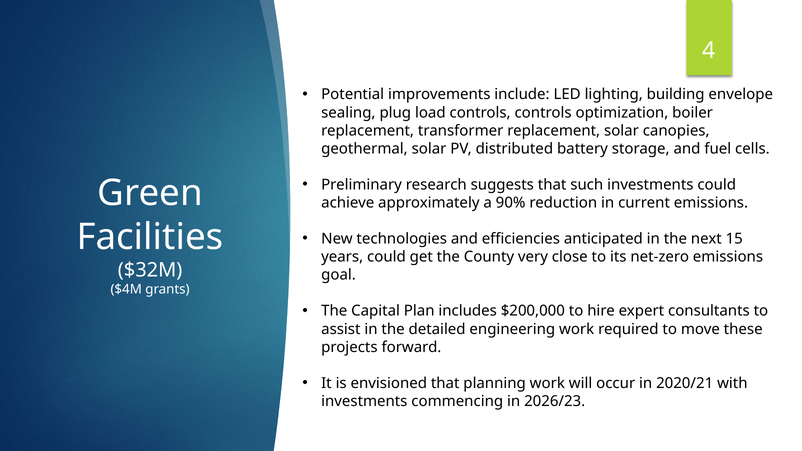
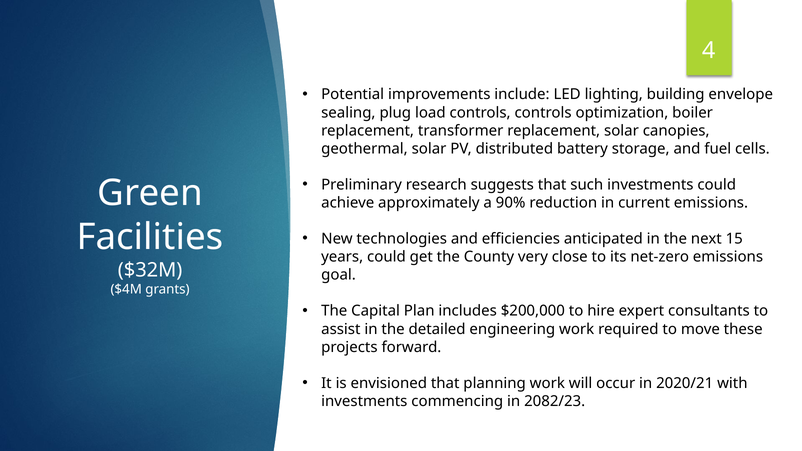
2026/23: 2026/23 -> 2082/23
